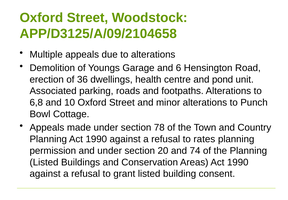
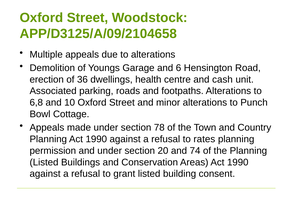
pond: pond -> cash
